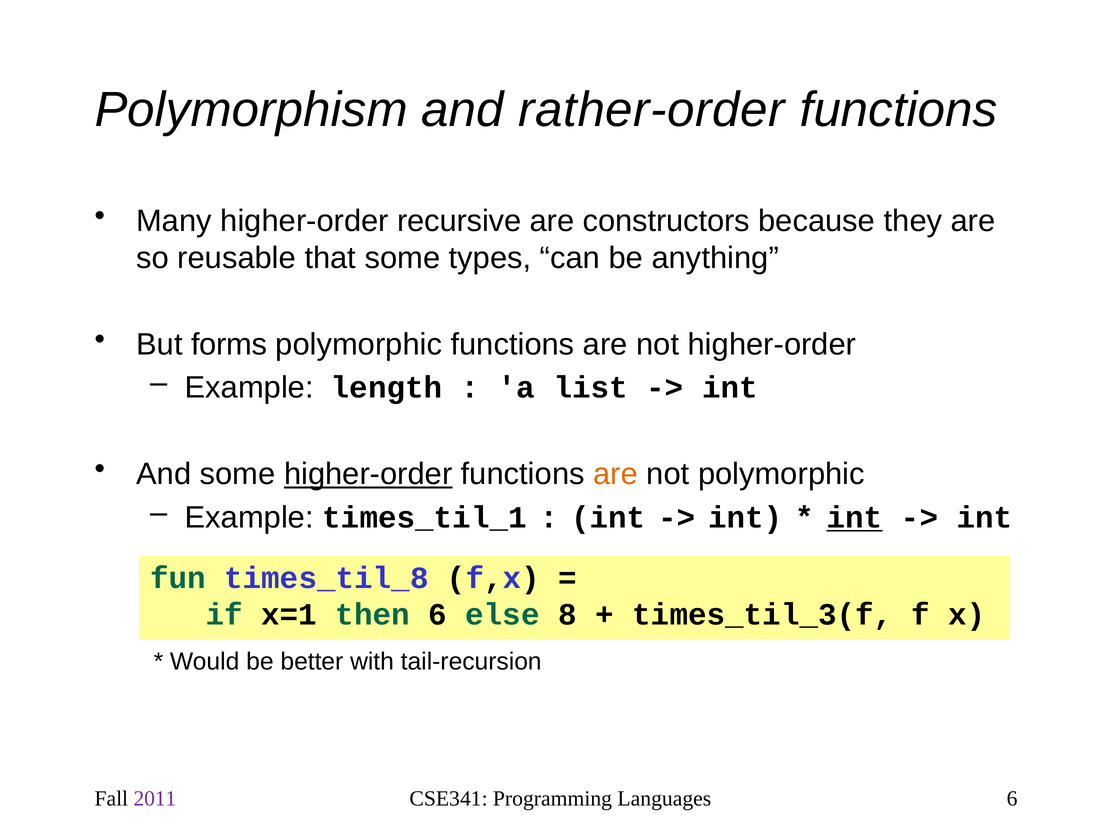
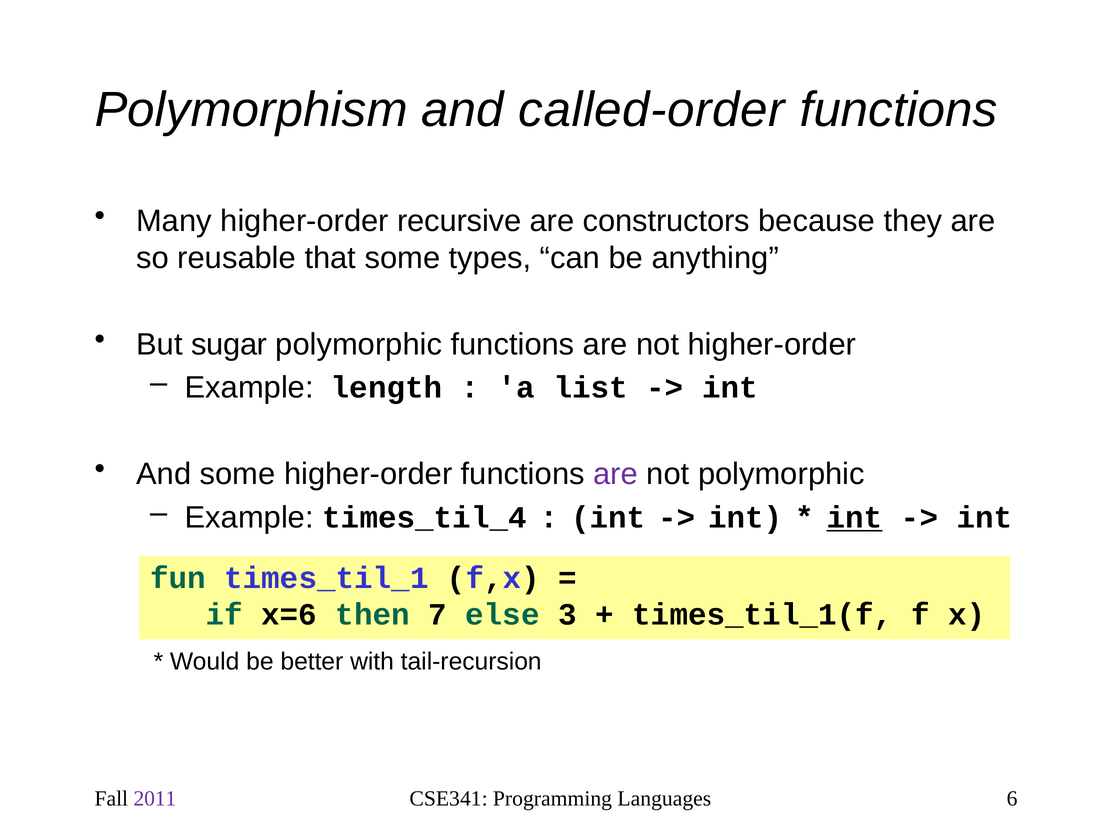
rather-order: rather-order -> called-order
forms: forms -> sugar
higher-order at (368, 474) underline: present -> none
are at (616, 474) colour: orange -> purple
times_til_1: times_til_1 -> times_til_4
times_til_8: times_til_8 -> times_til_1
x=1: x=1 -> x=6
then 6: 6 -> 7
8: 8 -> 3
times_til_3(f: times_til_3(f -> times_til_1(f
